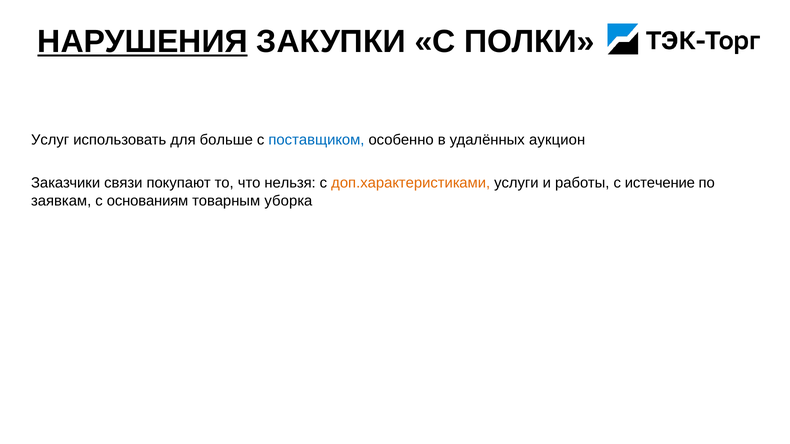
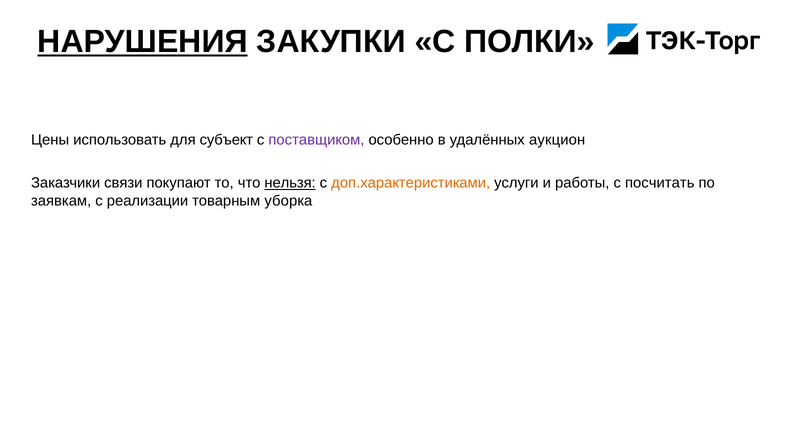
Услуг: Услуг -> Цены
больше: больше -> субъект
поставщиком colour: blue -> purple
нельзя underline: none -> present
истечение: истечение -> посчитать
основаниям: основаниям -> реализации
